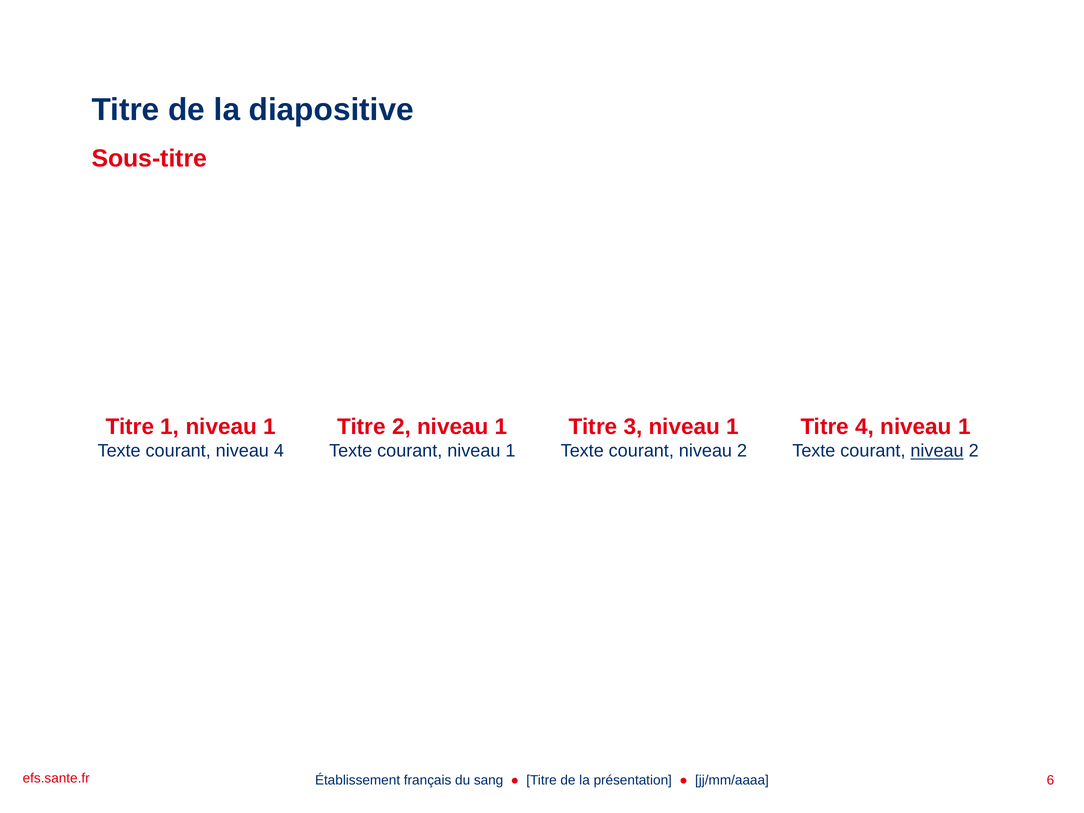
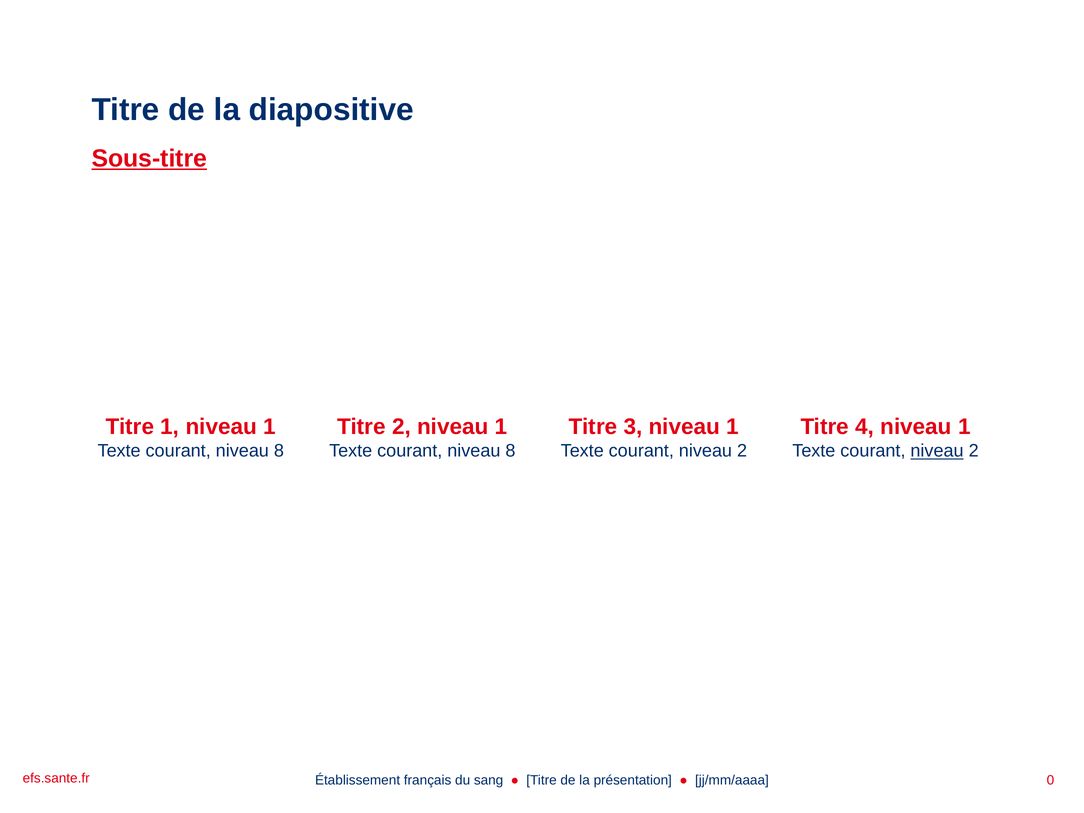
Sous-titre underline: none -> present
4 at (279, 451): 4 -> 8
1 at (511, 451): 1 -> 8
6: 6 -> 0
